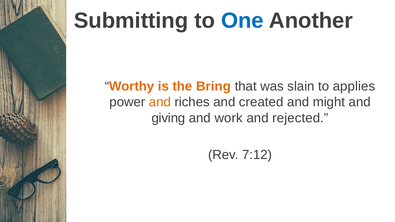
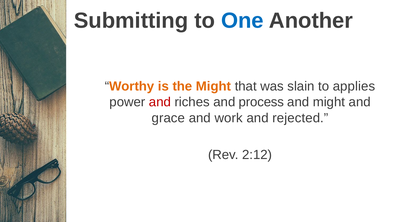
the Bring: Bring -> Might
and at (160, 102) colour: orange -> red
created: created -> process
giving: giving -> grace
7:12: 7:12 -> 2:12
